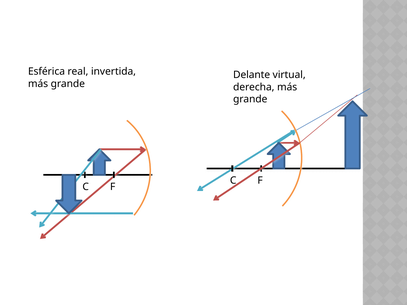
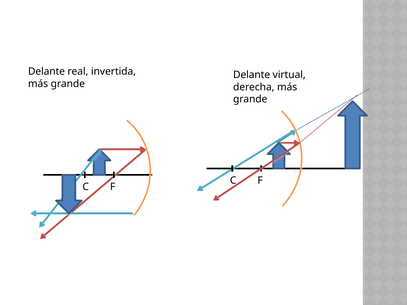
Esférica at (46, 72): Esférica -> Delante
